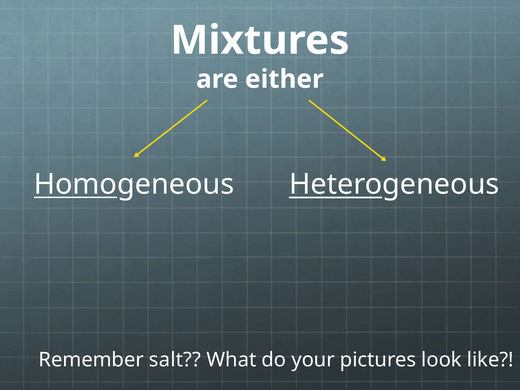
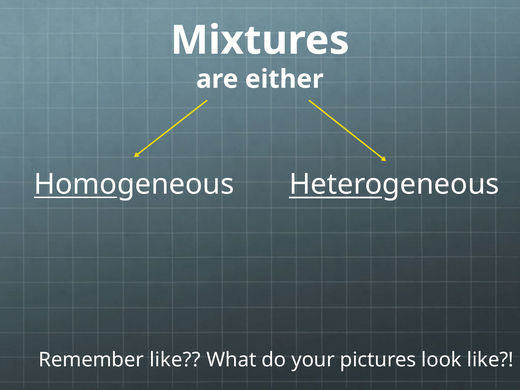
Remember salt: salt -> like
